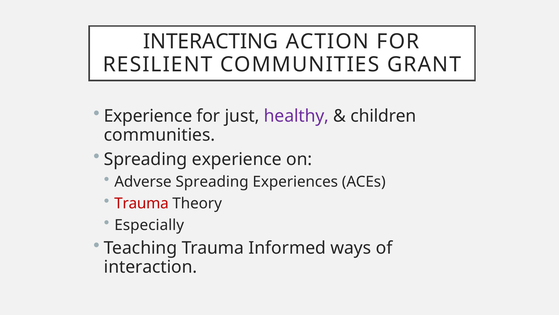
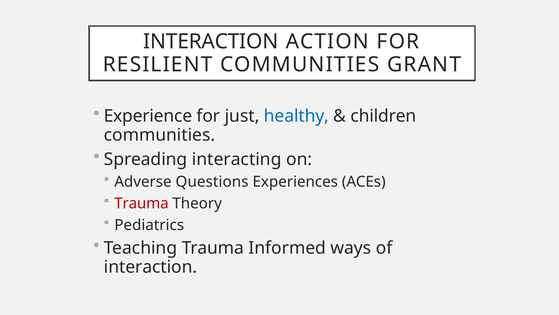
INTERACTING at (211, 42): INTERACTING -> INTERACTION
healthy colour: purple -> blue
Spreading experience: experience -> interacting
Adverse Spreading: Spreading -> Questions
Especially: Especially -> Pediatrics
